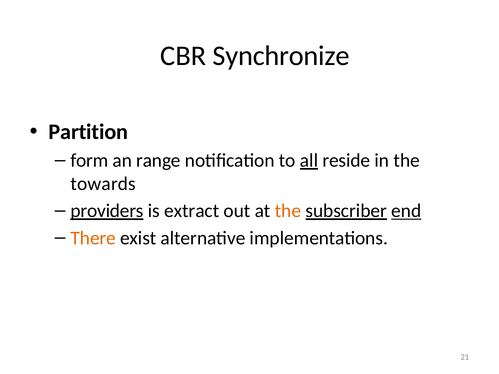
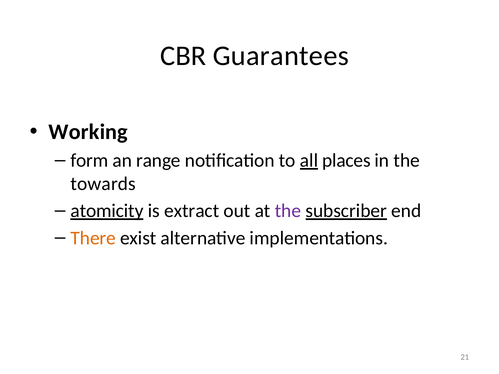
Synchronize: Synchronize -> Guarantees
Partition: Partition -> Working
reside: reside -> places
providers: providers -> atomicity
the at (288, 211) colour: orange -> purple
end underline: present -> none
